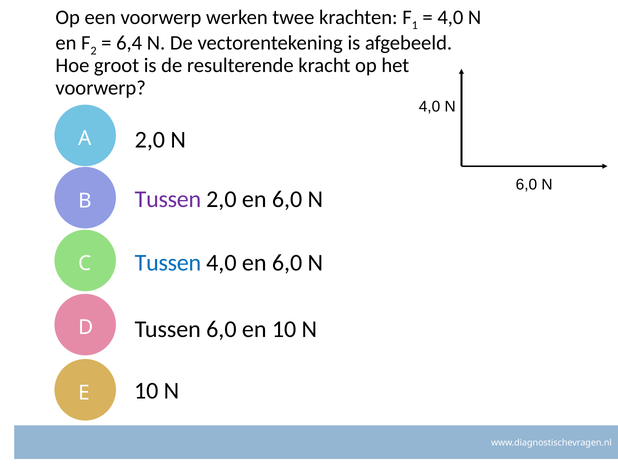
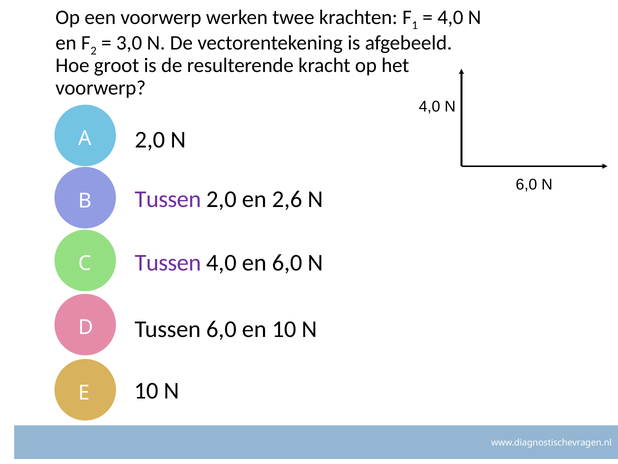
6,4: 6,4 -> 3,0
2,0 en 6,0: 6,0 -> 2,6
Tussen at (168, 262) colour: blue -> purple
